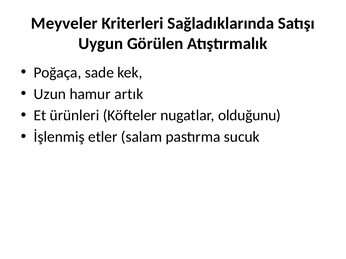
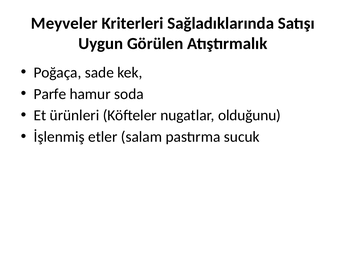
Uzun: Uzun -> Parfe
artık: artık -> soda
